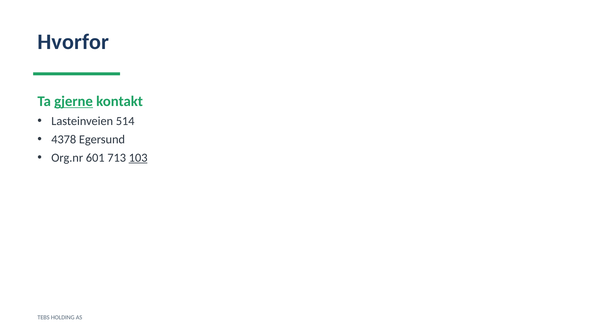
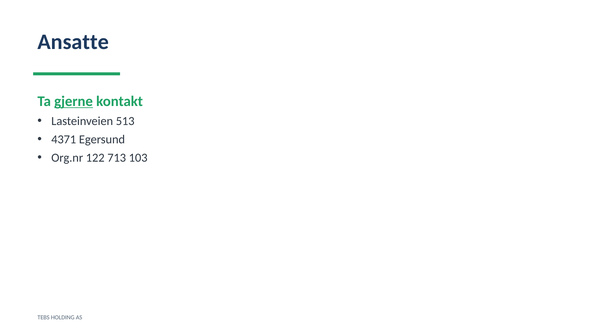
Hvorfor: Hvorfor -> Ansatte
514: 514 -> 513
4378: 4378 -> 4371
601: 601 -> 122
103 underline: present -> none
